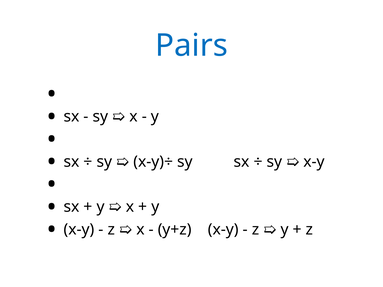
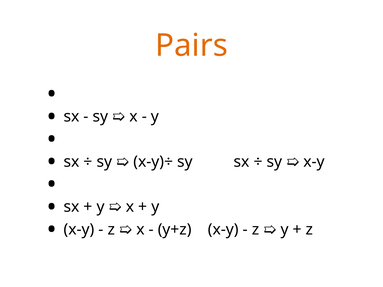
Pairs colour: blue -> orange
